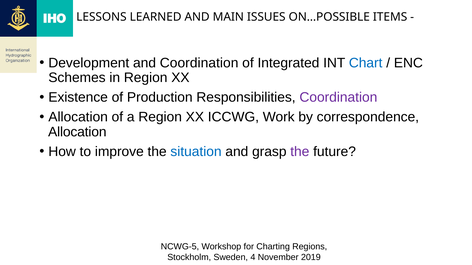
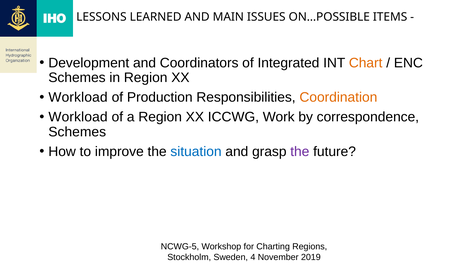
and Coordination: Coordination -> Coordinators
Chart colour: blue -> orange
Existence at (78, 98): Existence -> Workload
Coordination at (338, 98) colour: purple -> orange
Allocation at (78, 117): Allocation -> Workload
Allocation at (77, 132): Allocation -> Schemes
